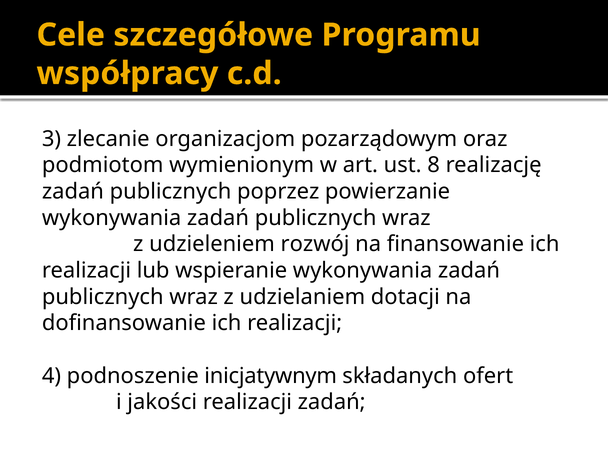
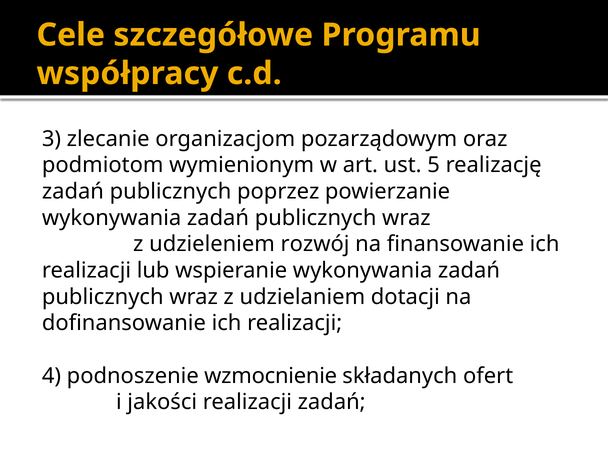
8: 8 -> 5
inicjatywnym: inicjatywnym -> wzmocnienie
